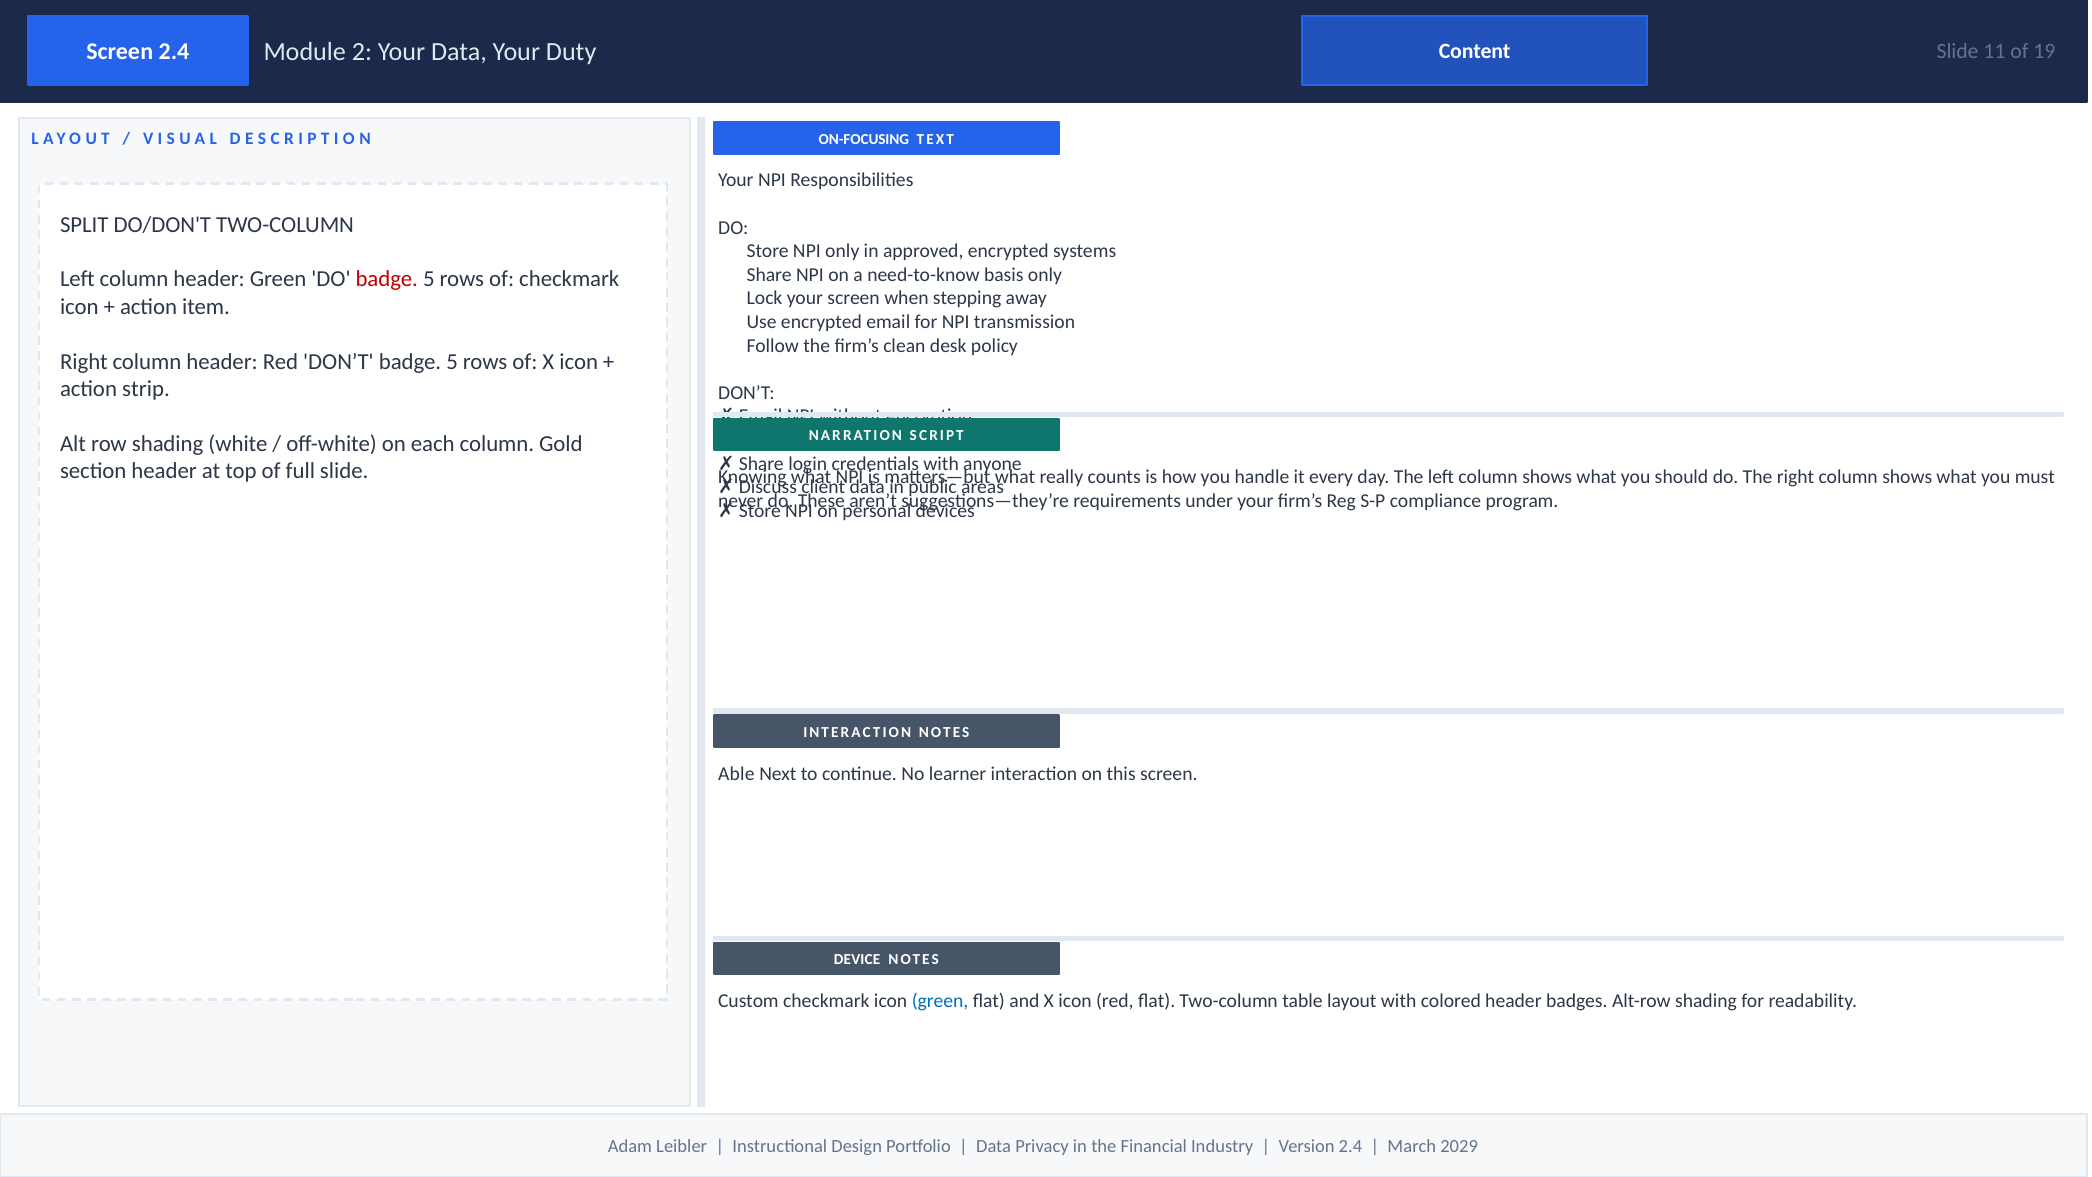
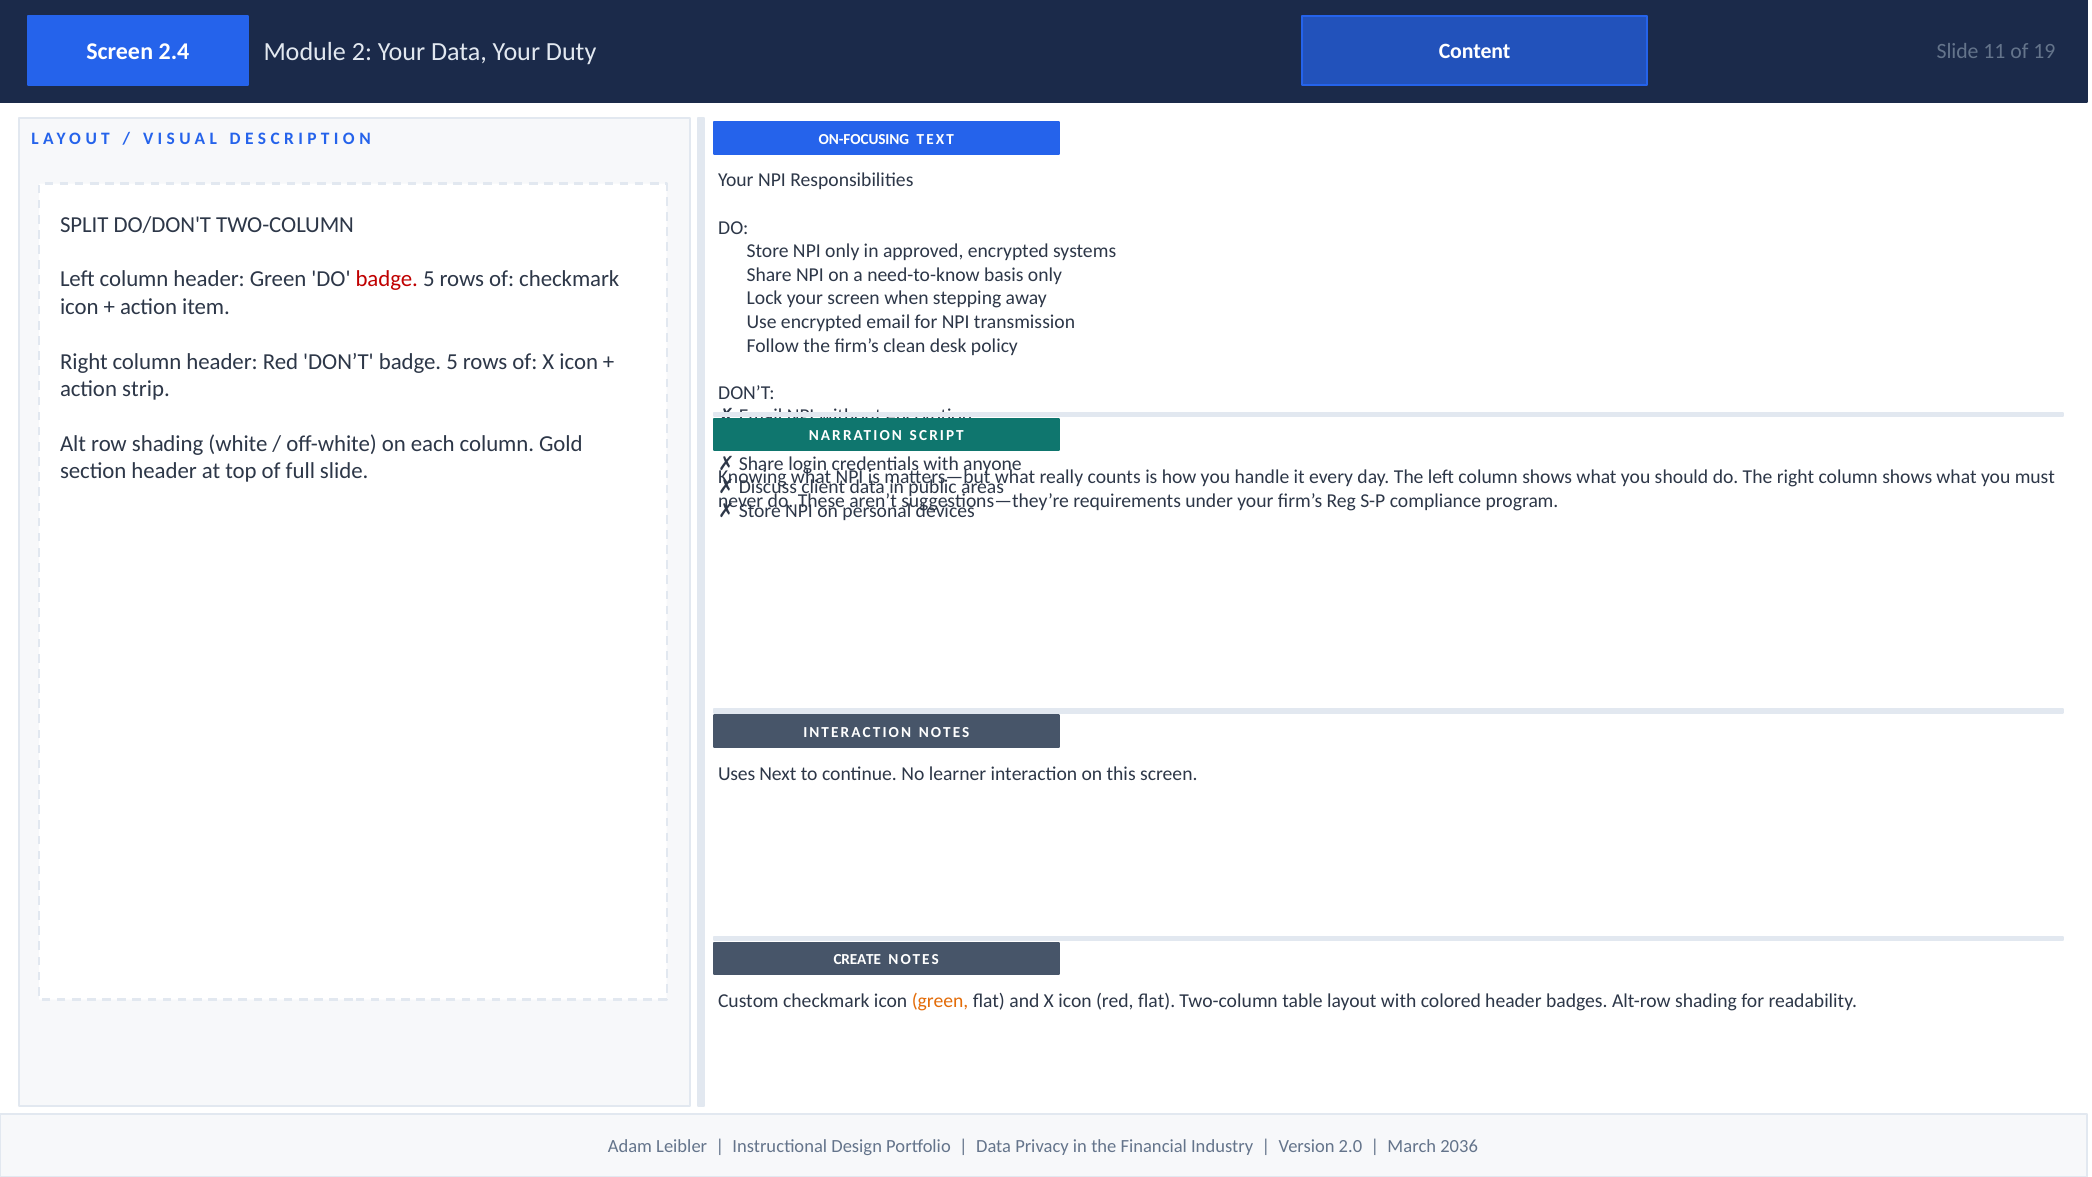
Able: Able -> Uses
DEVICE: DEVICE -> CREATE
green at (940, 1001) colour: blue -> orange
Version 2.4: 2.4 -> 2.0
2029: 2029 -> 2036
